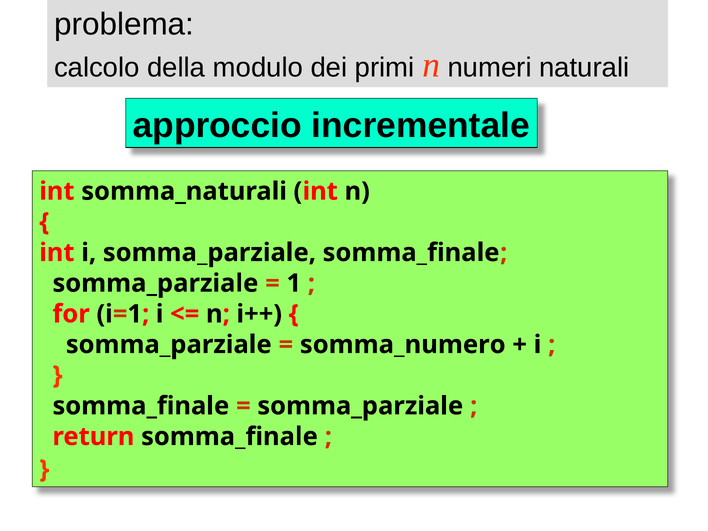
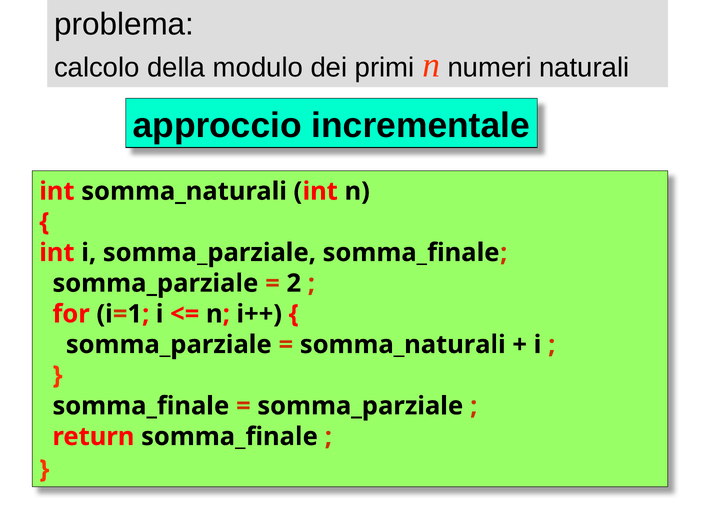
1: 1 -> 2
somma_numero at (403, 345): somma_numero -> somma_naturali
